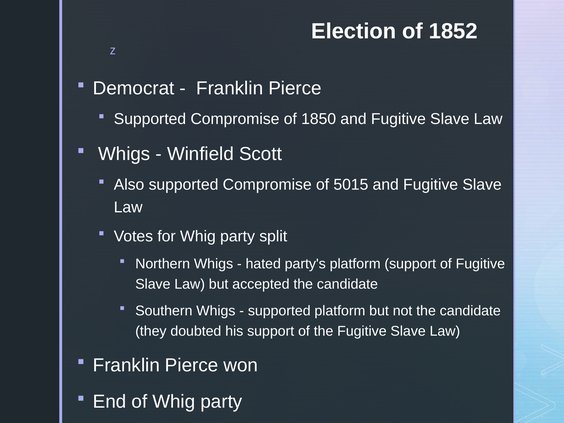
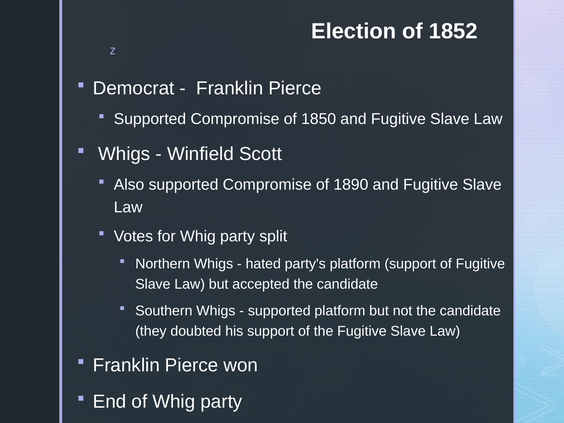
5015: 5015 -> 1890
